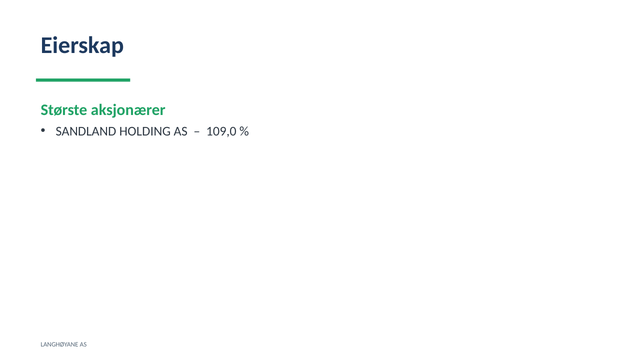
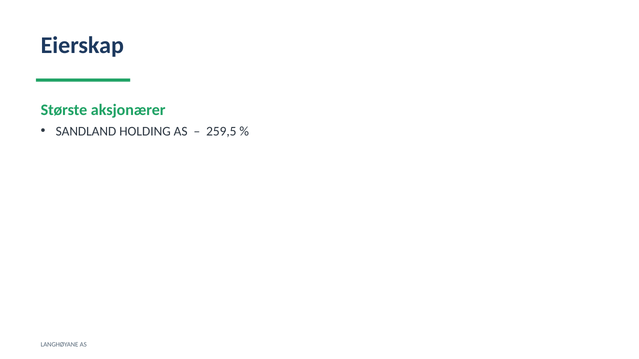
109,0: 109,0 -> 259,5
